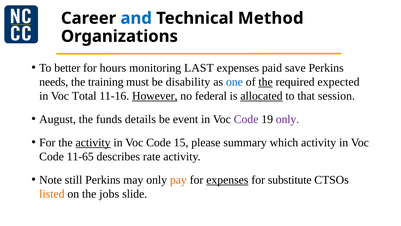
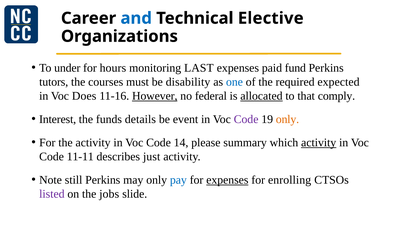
Method: Method -> Elective
better: better -> under
save: save -> fund
needs: needs -> tutors
training: training -> courses
the at (266, 82) underline: present -> none
Total: Total -> Does
session: session -> comply
August: August -> Interest
only at (287, 119) colour: purple -> orange
activity at (93, 142) underline: present -> none
15: 15 -> 14
activity at (319, 142) underline: none -> present
11-65: 11-65 -> 11-11
rate: rate -> just
pay colour: orange -> blue
substitute: substitute -> enrolling
listed colour: orange -> purple
